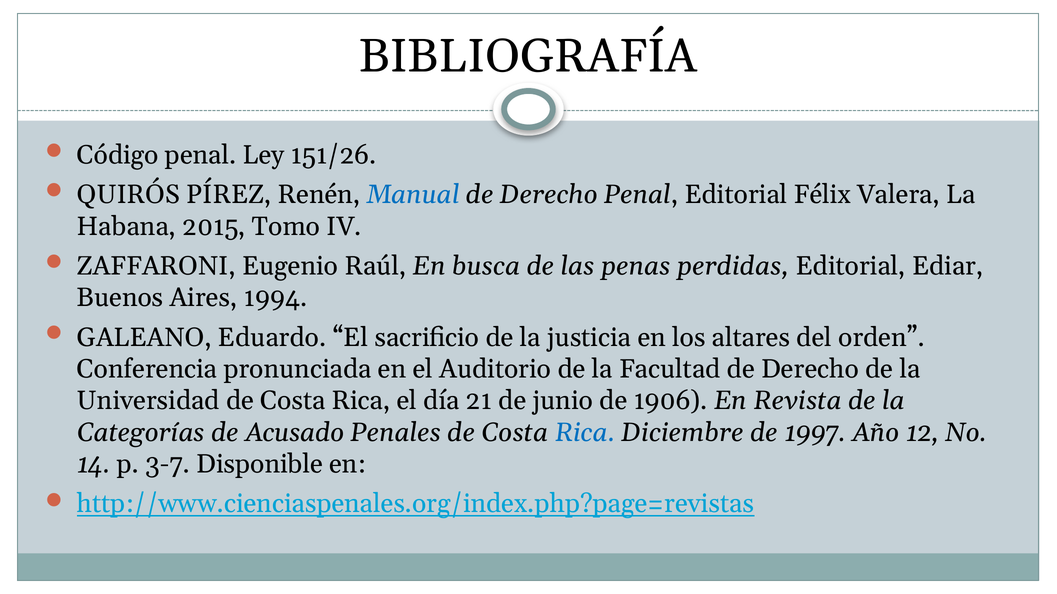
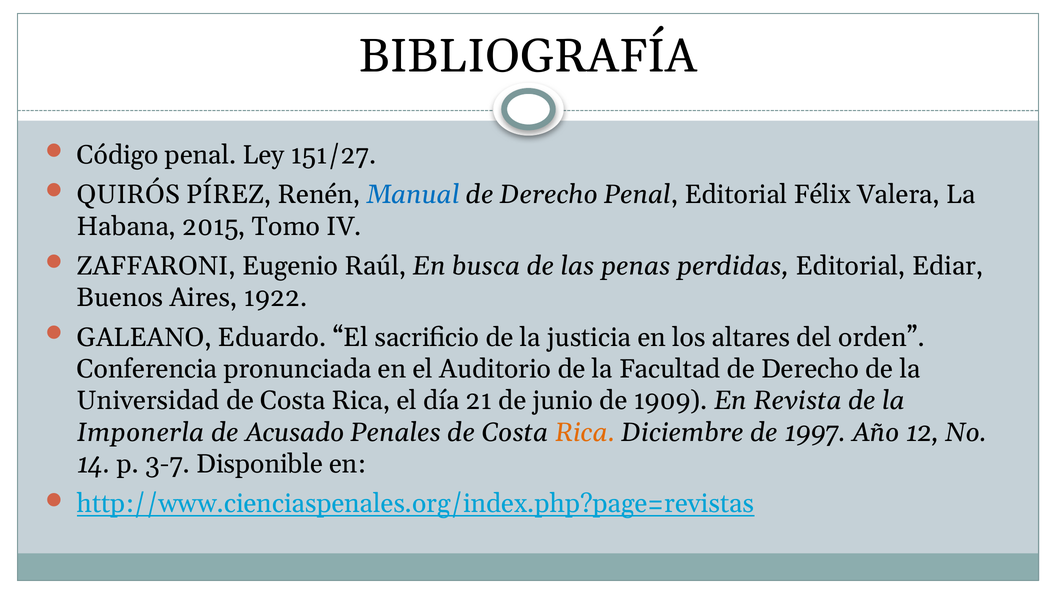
151/26: 151/26 -> 151/27
1994: 1994 -> 1922
1906: 1906 -> 1909
Categorías: Categorías -> Imponerla
Rica at (585, 433) colour: blue -> orange
